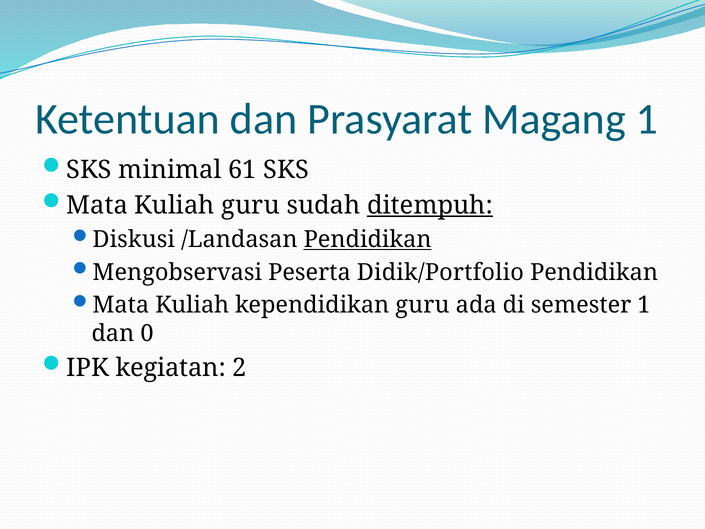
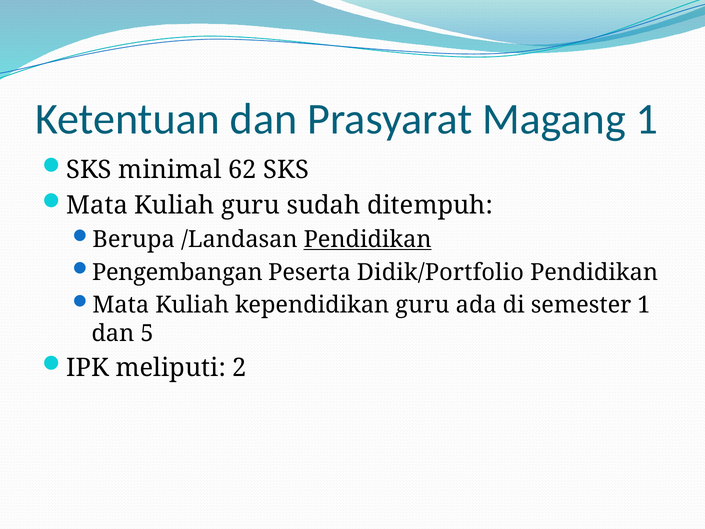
61: 61 -> 62
ditempuh underline: present -> none
Diskusi: Diskusi -> Berupa
Mengobservasi: Mengobservasi -> Pengembangan
0: 0 -> 5
kegiatan: kegiatan -> meliputi
